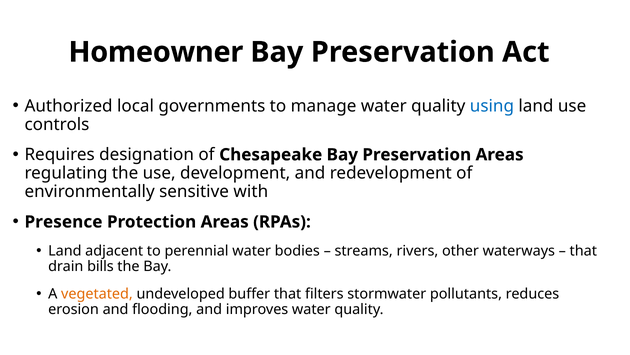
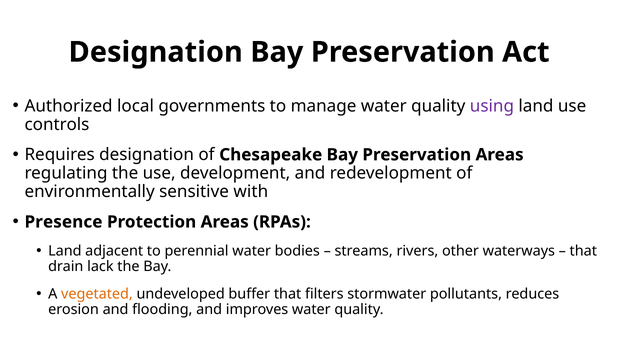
Homeowner at (156, 52): Homeowner -> Designation
using colour: blue -> purple
bills: bills -> lack
